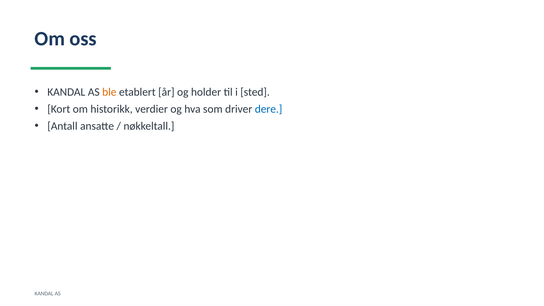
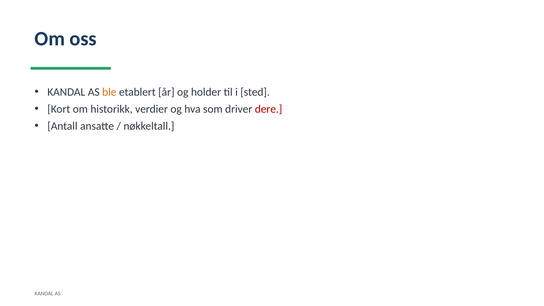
dere colour: blue -> red
